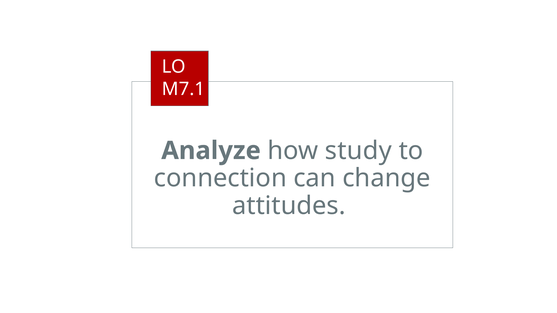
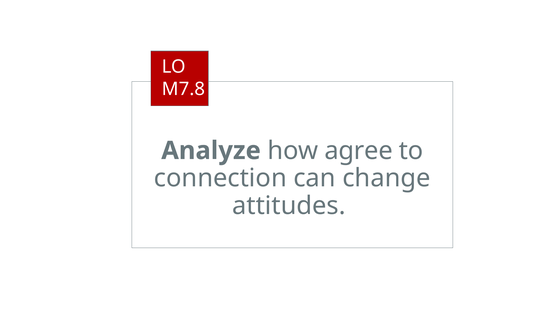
M7.1: M7.1 -> M7.8
study: study -> agree
